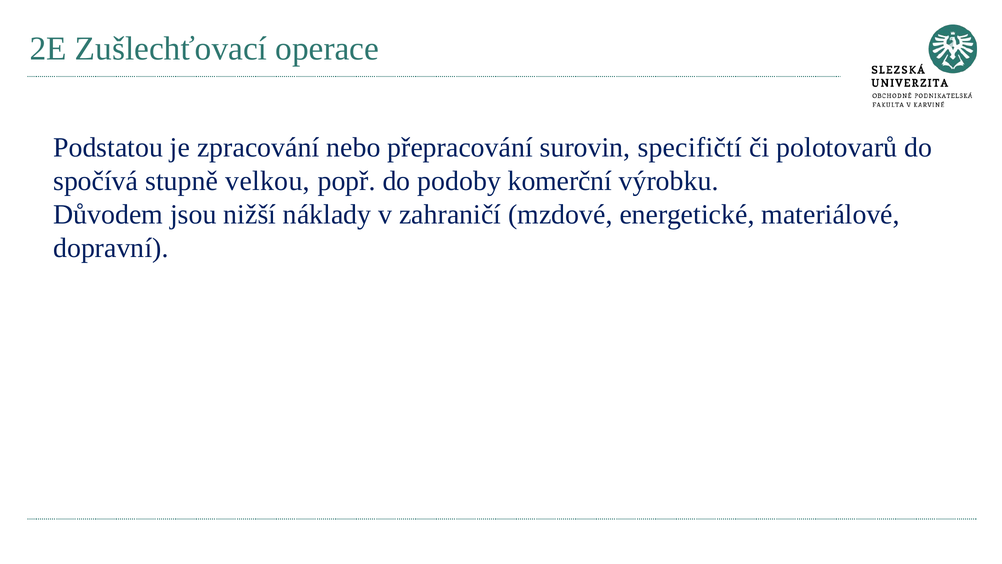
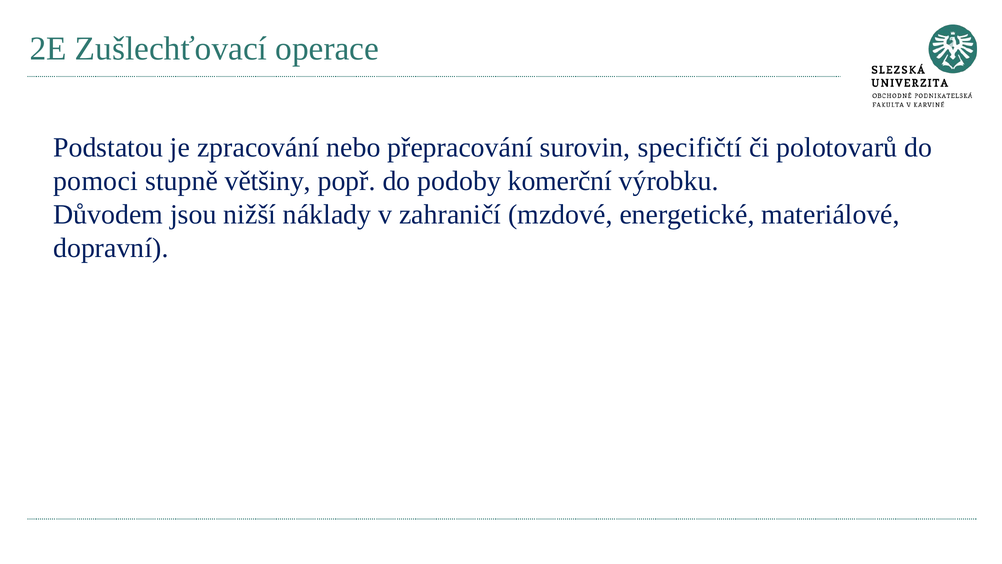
spočívá: spočívá -> pomoci
velkou: velkou -> většiny
